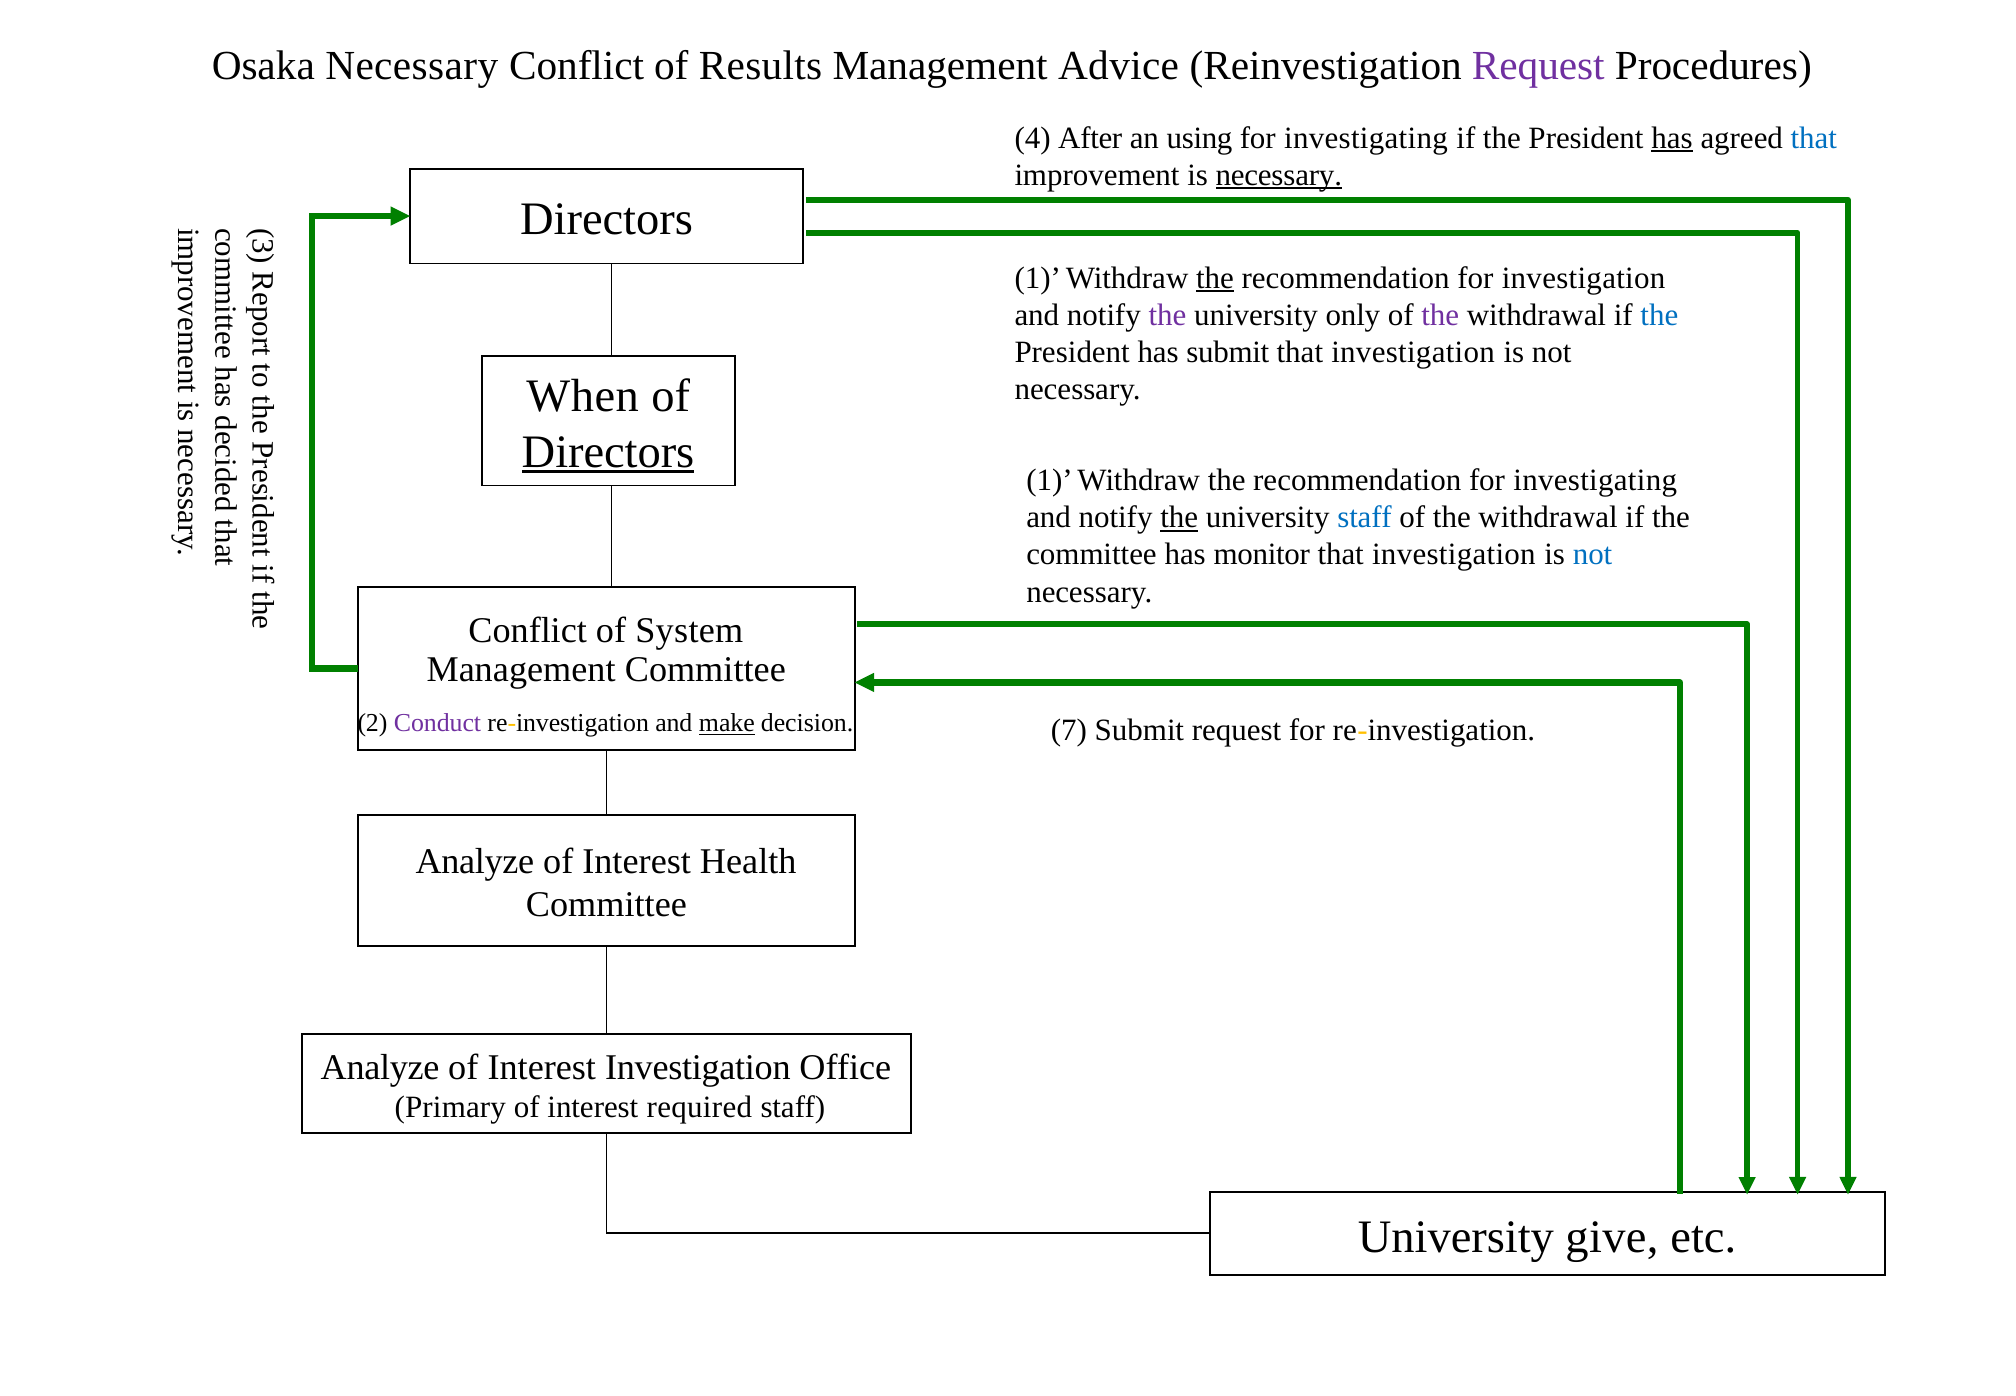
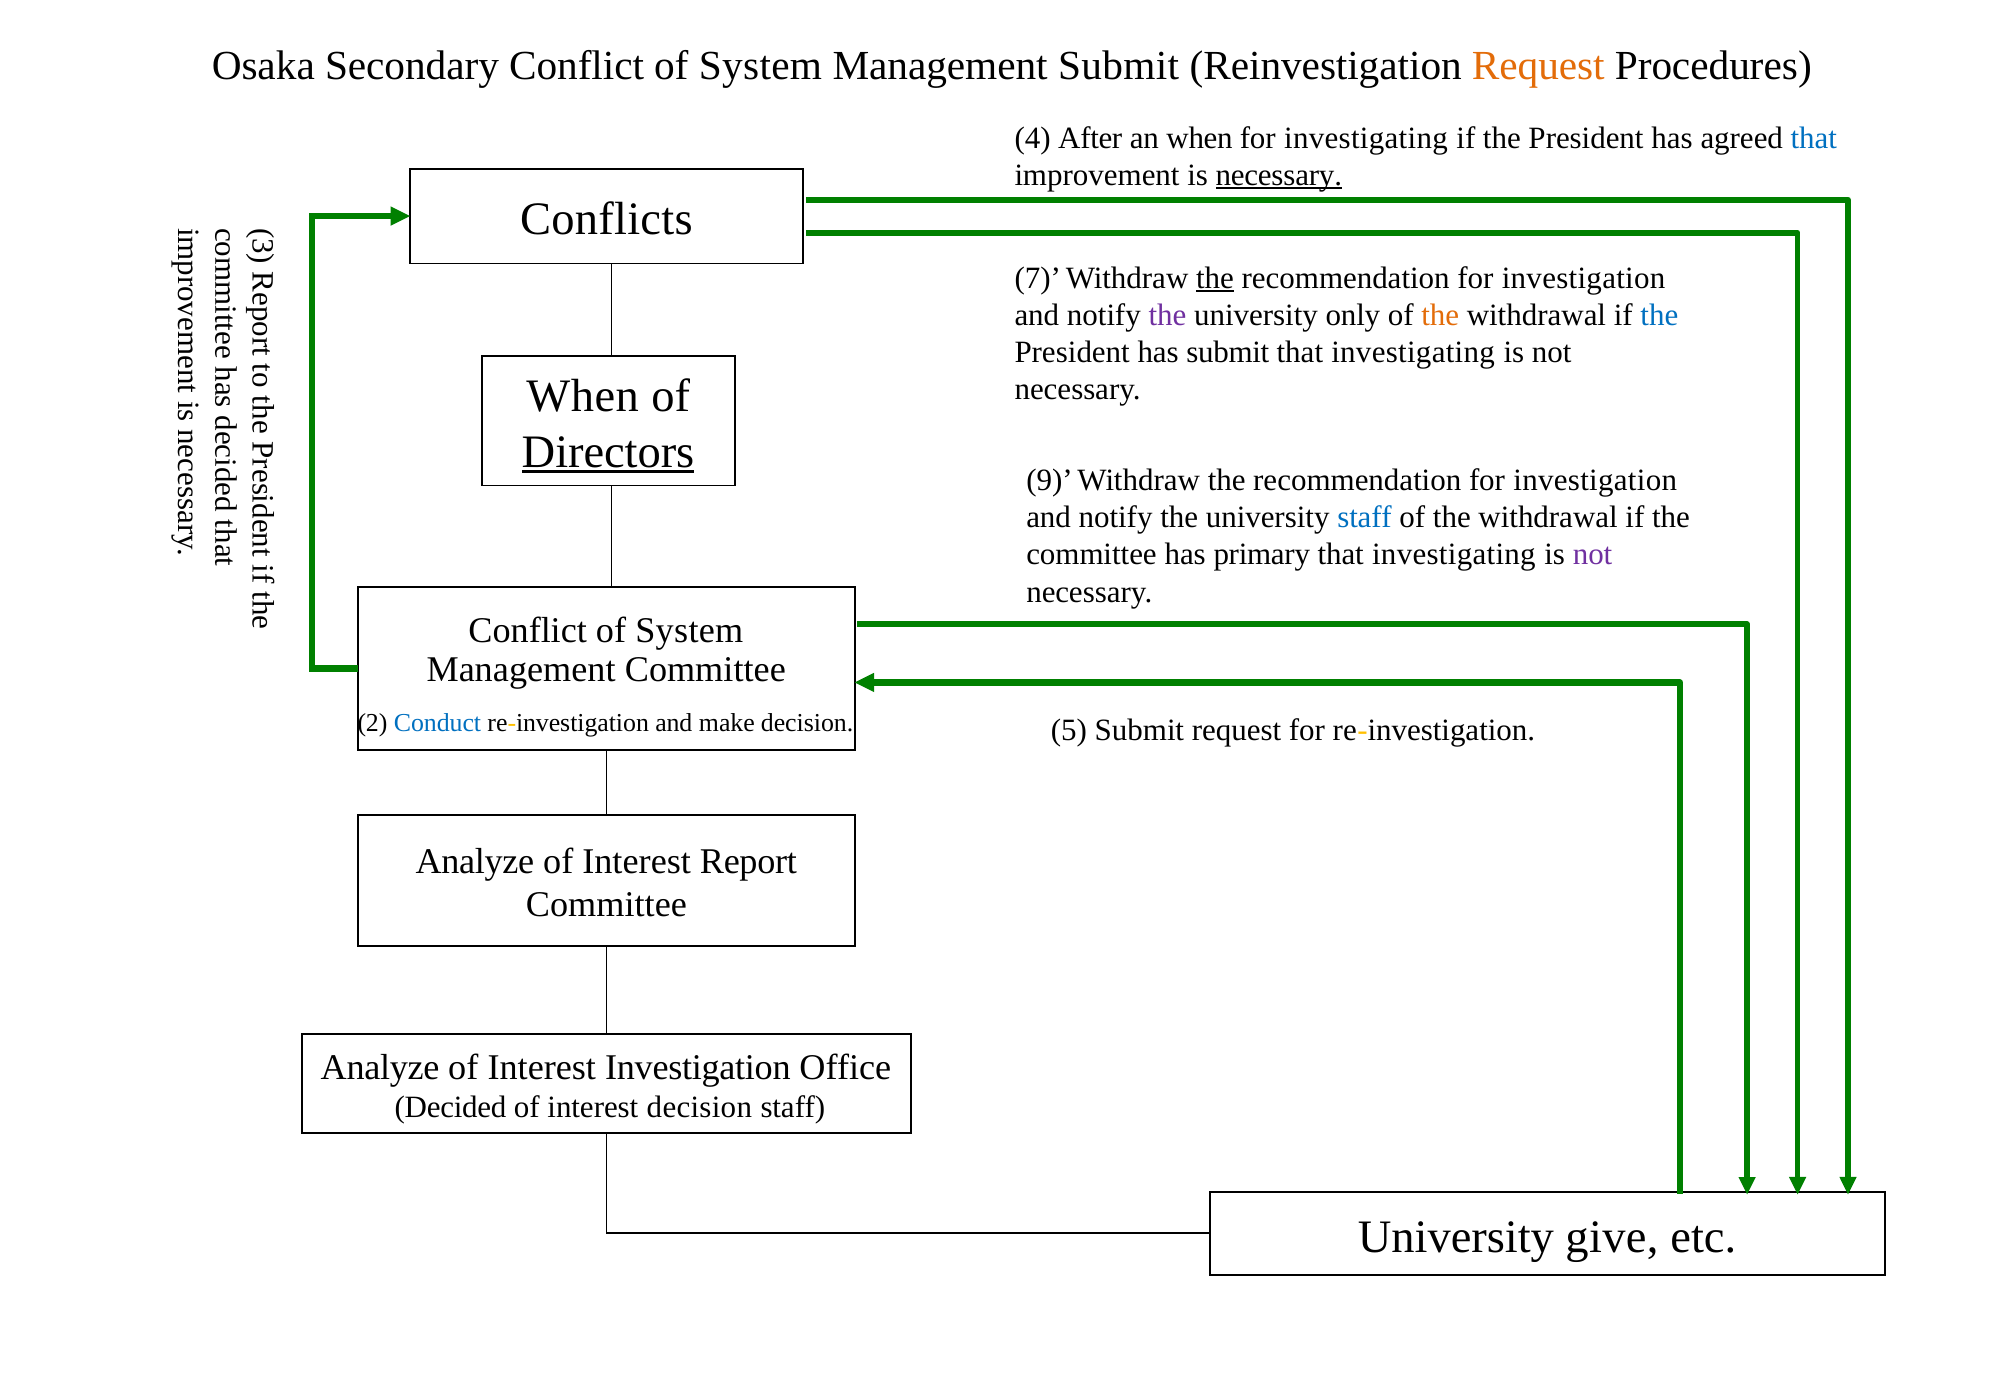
Osaka Necessary: Necessary -> Secondary
Results at (760, 66): Results -> System
Management Advice: Advice -> Submit
Request at (1538, 66) colour: purple -> orange
an using: using -> when
has at (1672, 138) underline: present -> none
Directors at (607, 219): Directors -> Conflicts
1 at (1038, 278): 1 -> 7
the at (1440, 315) colour: purple -> orange
investigation at (1413, 352): investigation -> investigating
1 at (1049, 480): 1 -> 9
investigating at (1595, 480): investigating -> investigation
the at (1179, 517) underline: present -> none
monitor: monitor -> primary
investigation at (1454, 554): investigation -> investigating
not at (1593, 554) colour: blue -> purple
Conduct colour: purple -> blue
make underline: present -> none
7: 7 -> 5
Health: Health -> Report
Primary: Primary -> Decided
interest required: required -> decision
